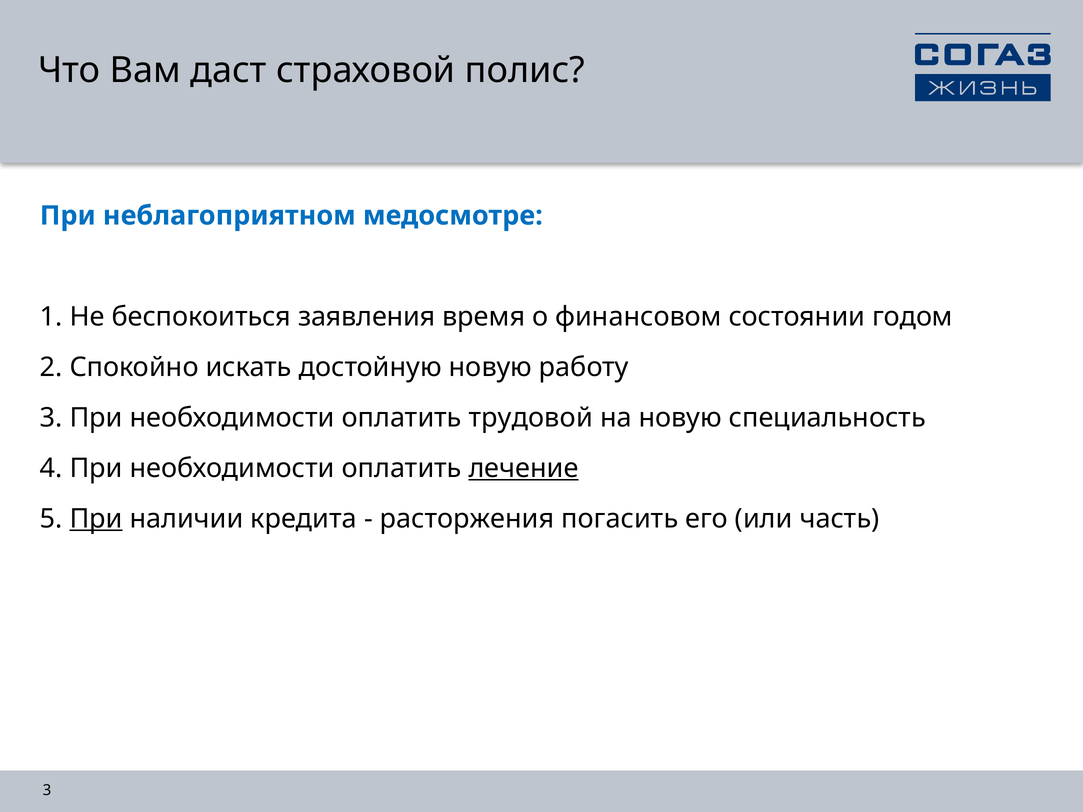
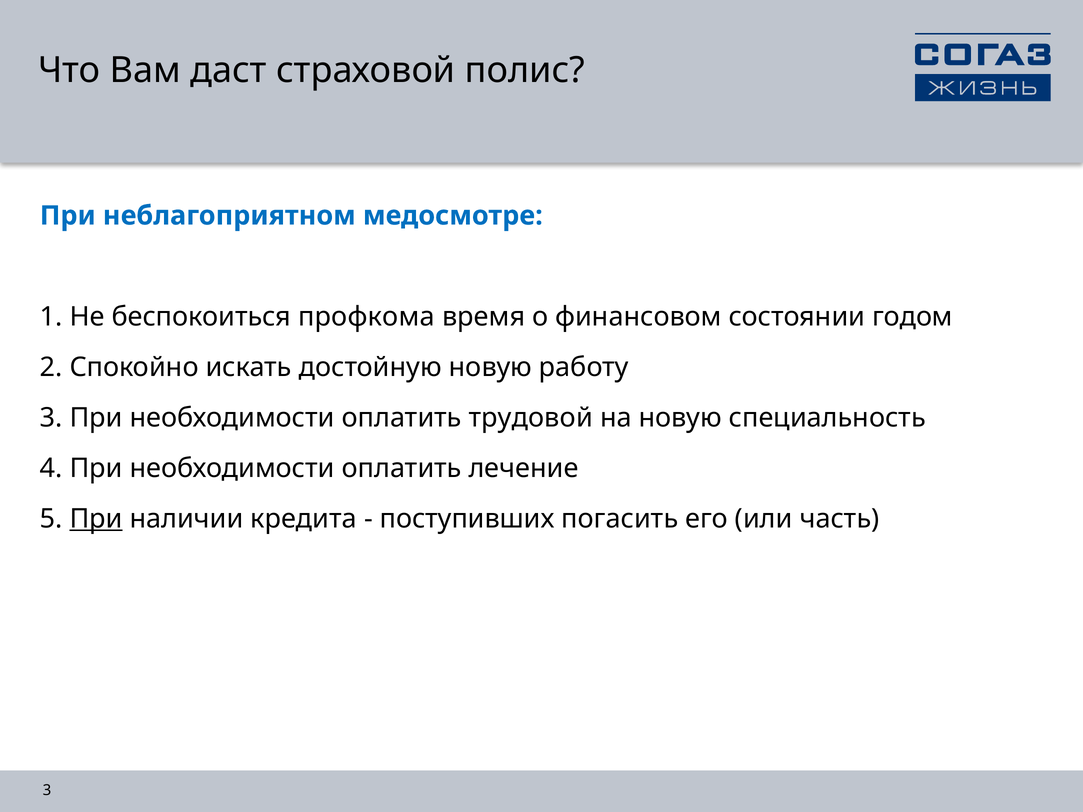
заявления: заявления -> профкома
лечение underline: present -> none
расторжения: расторжения -> поступивших
